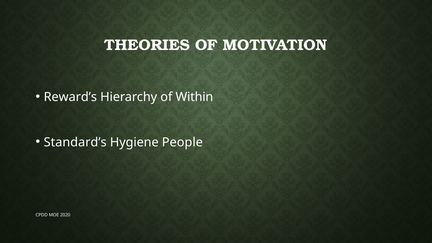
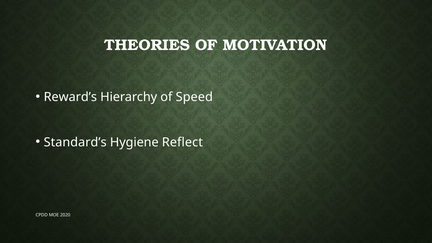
Within: Within -> Speed
People: People -> Reflect
